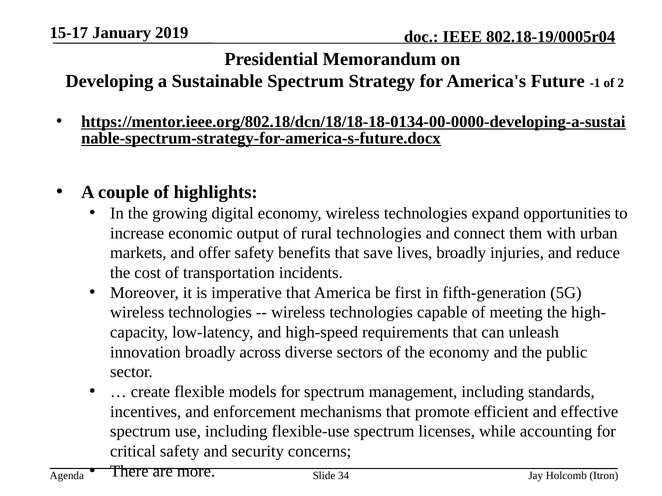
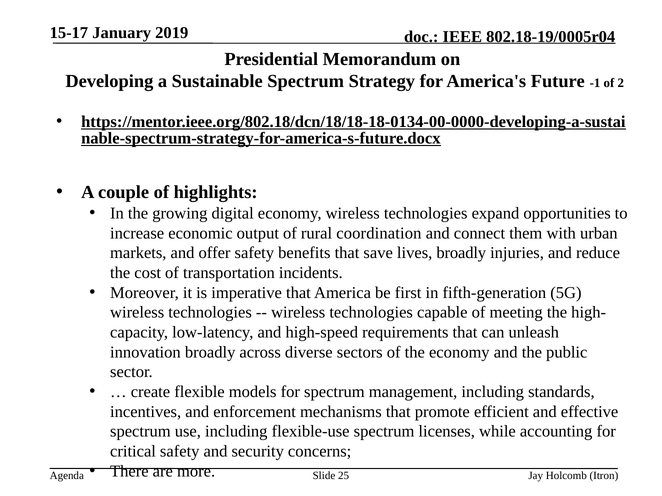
rural technologies: technologies -> coordination
34: 34 -> 25
